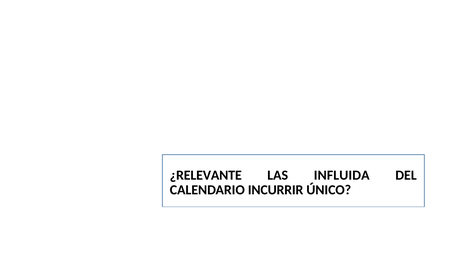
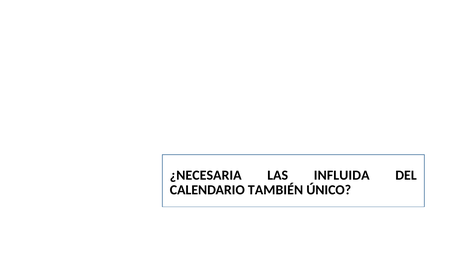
¿RELEVANTE: ¿RELEVANTE -> ¿NECESARIA
INCURRIR: INCURRIR -> TAMBIÉN
